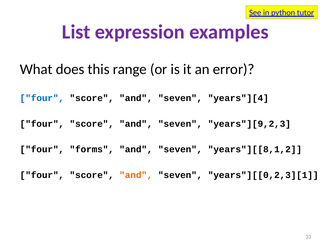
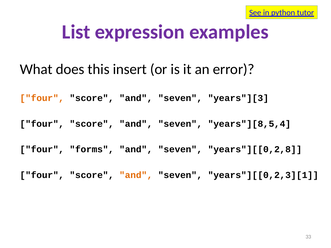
range: range -> insert
four at (42, 98) colour: blue -> orange
years"][4: years"][4 -> years"][3
years"][9,2,3: years"][9,2,3 -> years"][8,5,4
years"][[8,1,2: years"][[8,1,2 -> years"][[0,2,8
